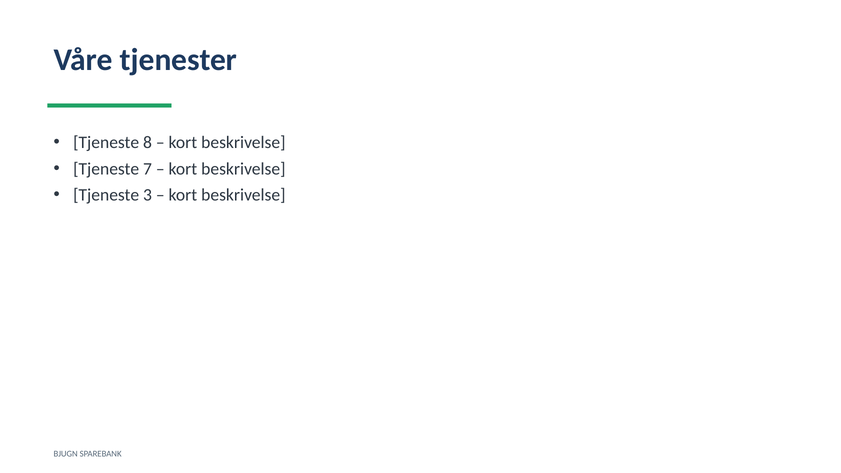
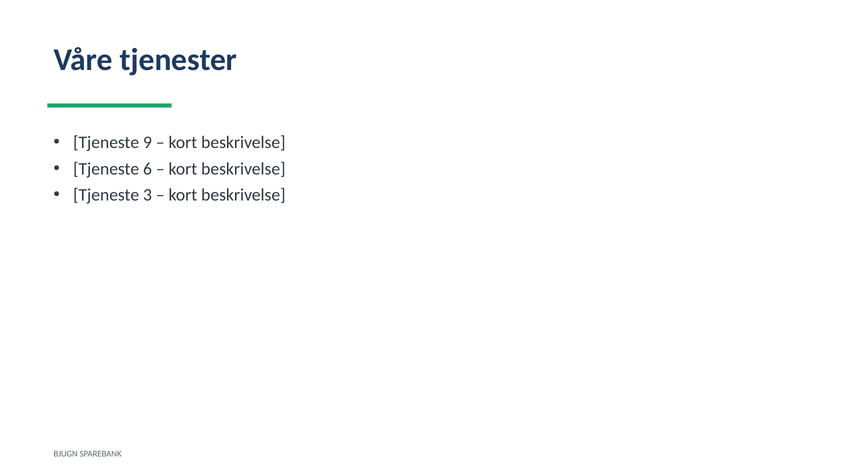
8: 8 -> 9
7: 7 -> 6
